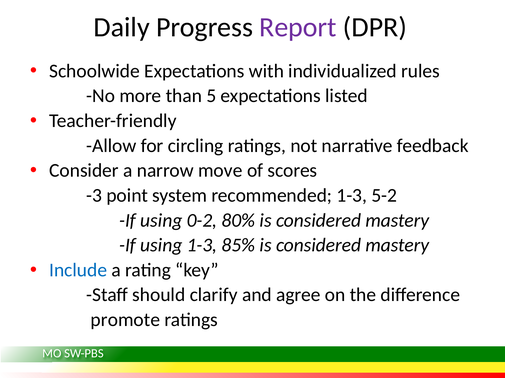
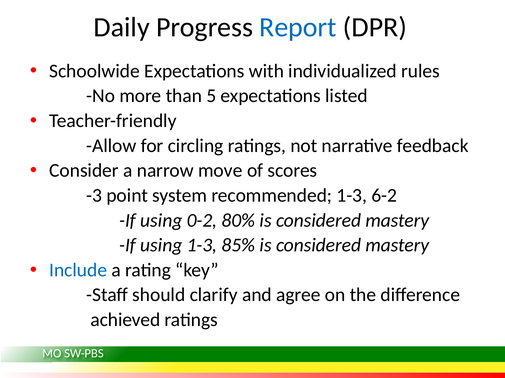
Report colour: purple -> blue
5-2: 5-2 -> 6-2
promote: promote -> achieved
